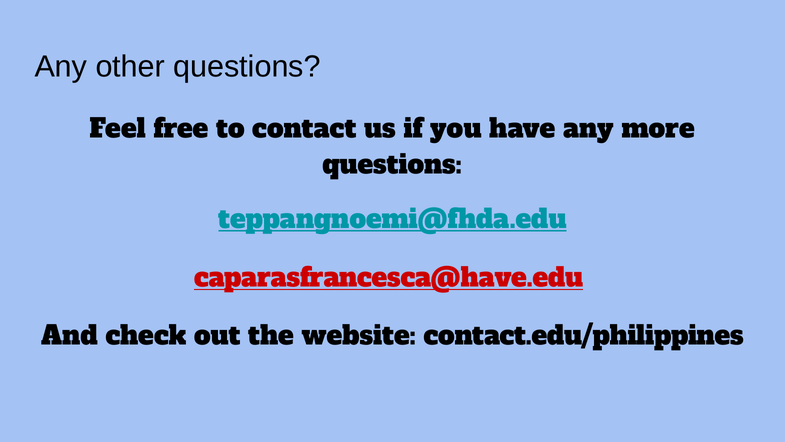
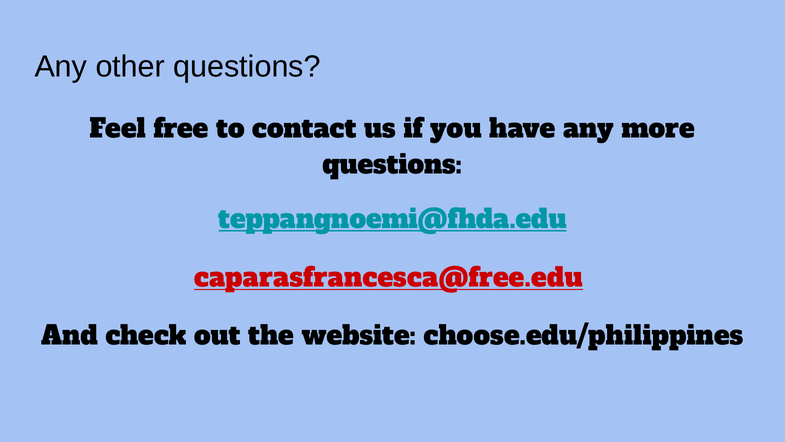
caparasfrancesca@have.edu: caparasfrancesca@have.edu -> caparasfrancesca@free.edu
contact.edu/philippines: contact.edu/philippines -> choose.edu/philippines
